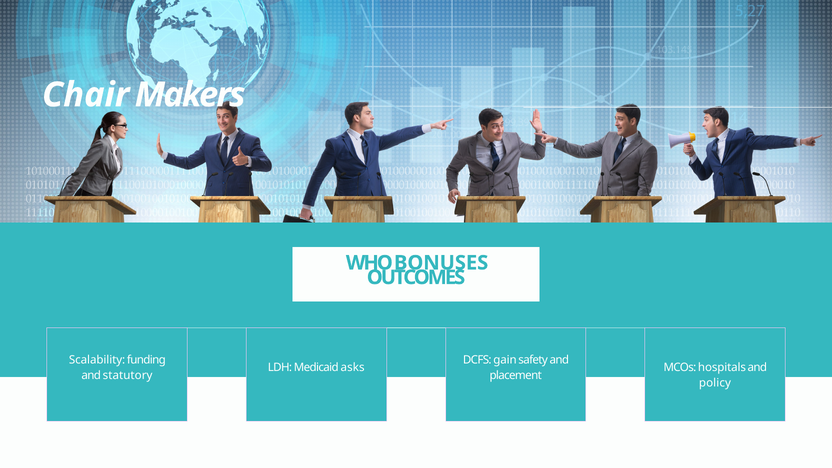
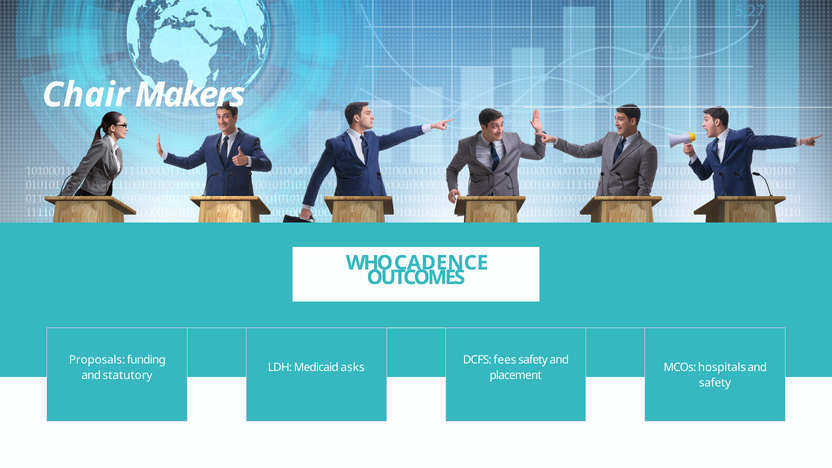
BONUSES: BONUSES -> CADENCE
Scalability: Scalability -> Proposals
gain: gain -> fees
policy at (715, 383): policy -> safety
